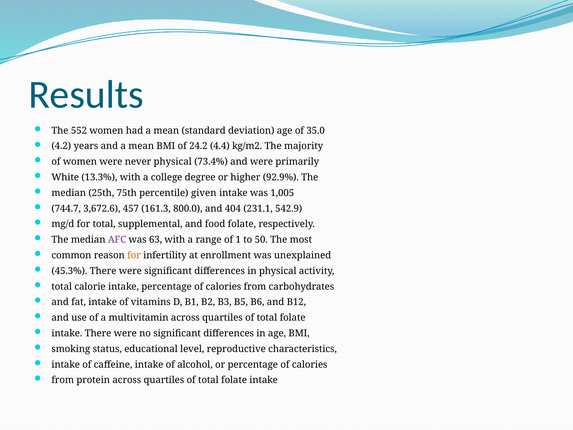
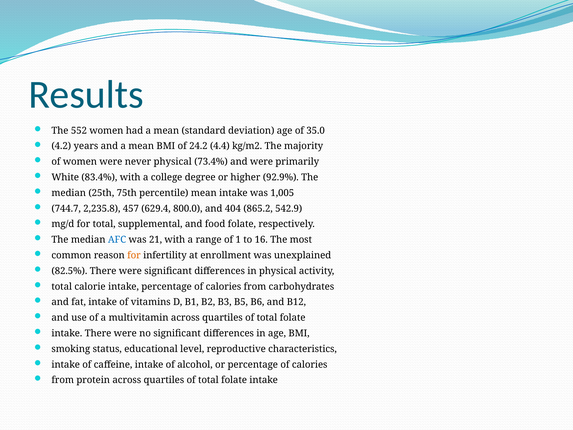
13.3%: 13.3% -> 83.4%
percentile given: given -> mean
3,672.6: 3,672.6 -> 2,235.8
161.3: 161.3 -> 629.4
231.1: 231.1 -> 865.2
AFC colour: purple -> blue
63: 63 -> 21
50: 50 -> 16
45.3%: 45.3% -> 82.5%
